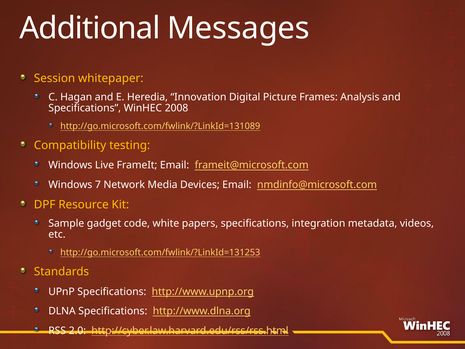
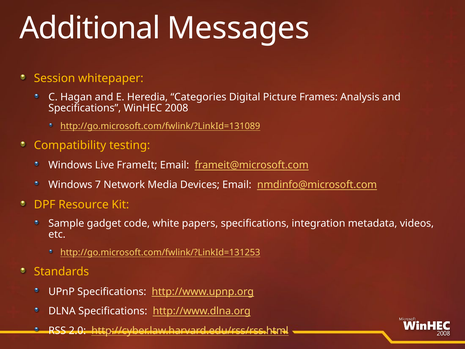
Innovation: Innovation -> Categories
